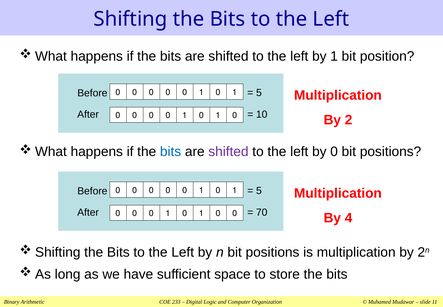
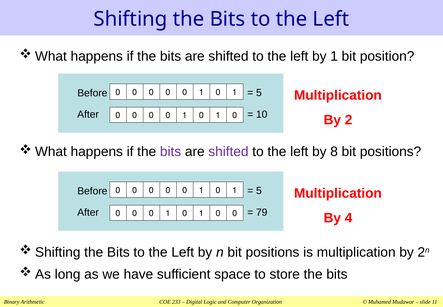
bits at (171, 152) colour: blue -> purple
by 0: 0 -> 8
70: 70 -> 79
